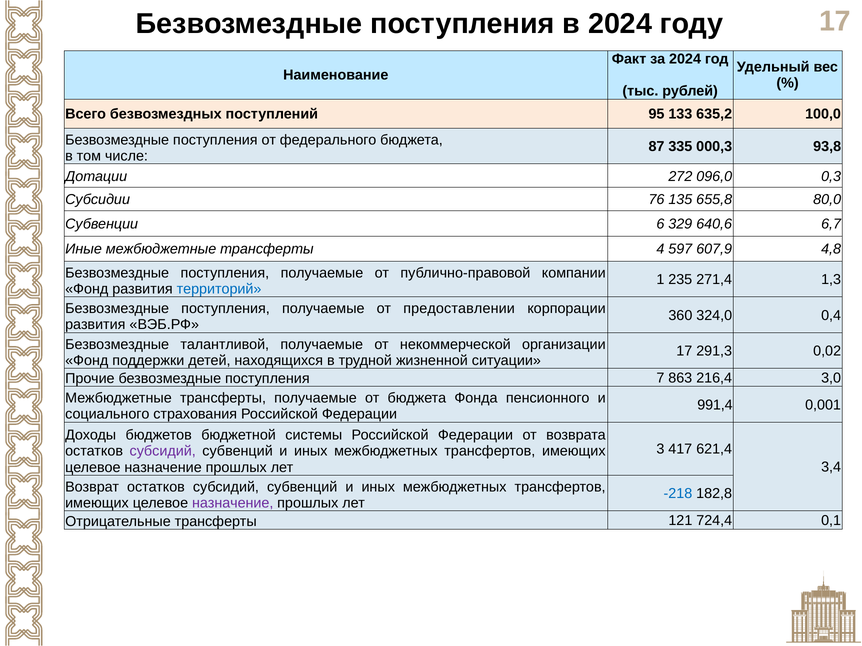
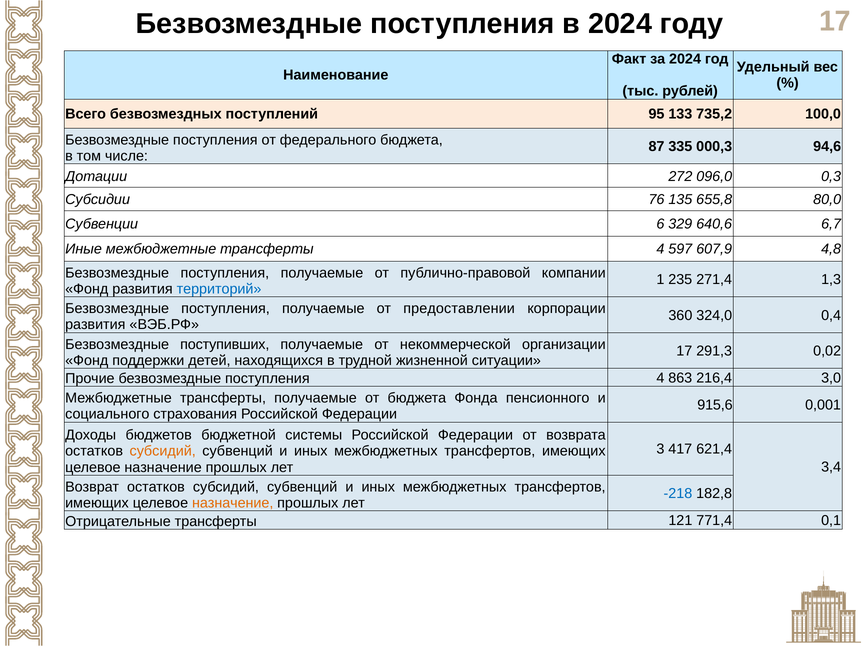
635,2: 635,2 -> 735,2
93,8: 93,8 -> 94,6
талантливой: талантливой -> поступивших
поступления 7: 7 -> 4
991,4: 991,4 -> 915,6
субсидий at (163, 452) colour: purple -> orange
назначение at (233, 503) colour: purple -> orange
724,4: 724,4 -> 771,4
